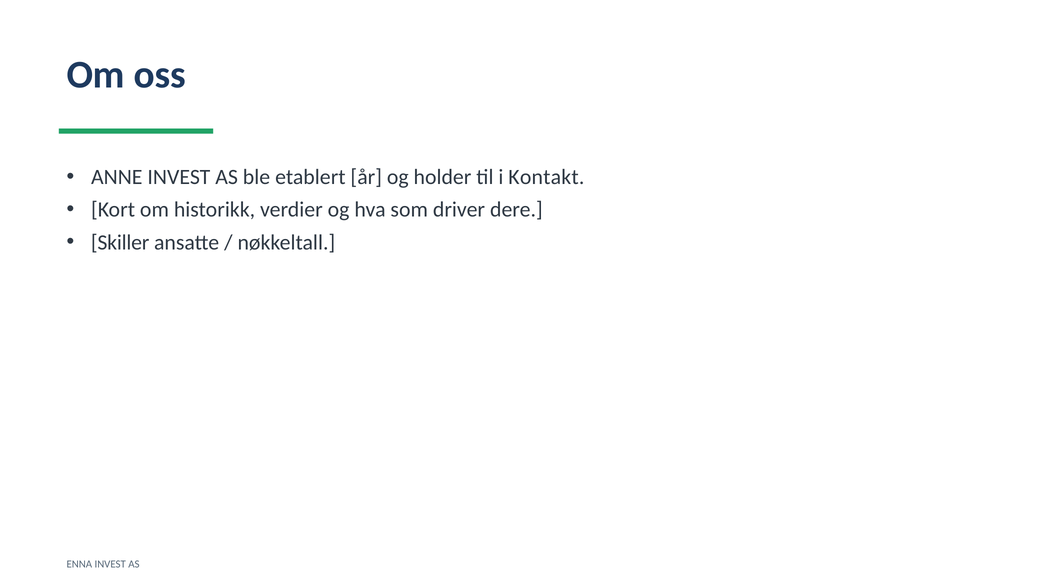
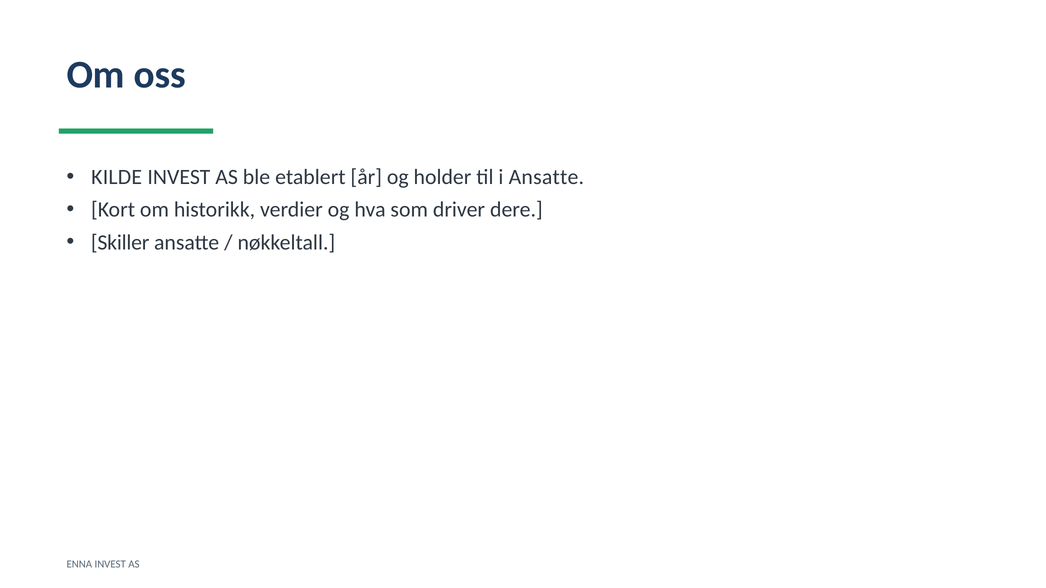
ANNE: ANNE -> KILDE
i Kontakt: Kontakt -> Ansatte
